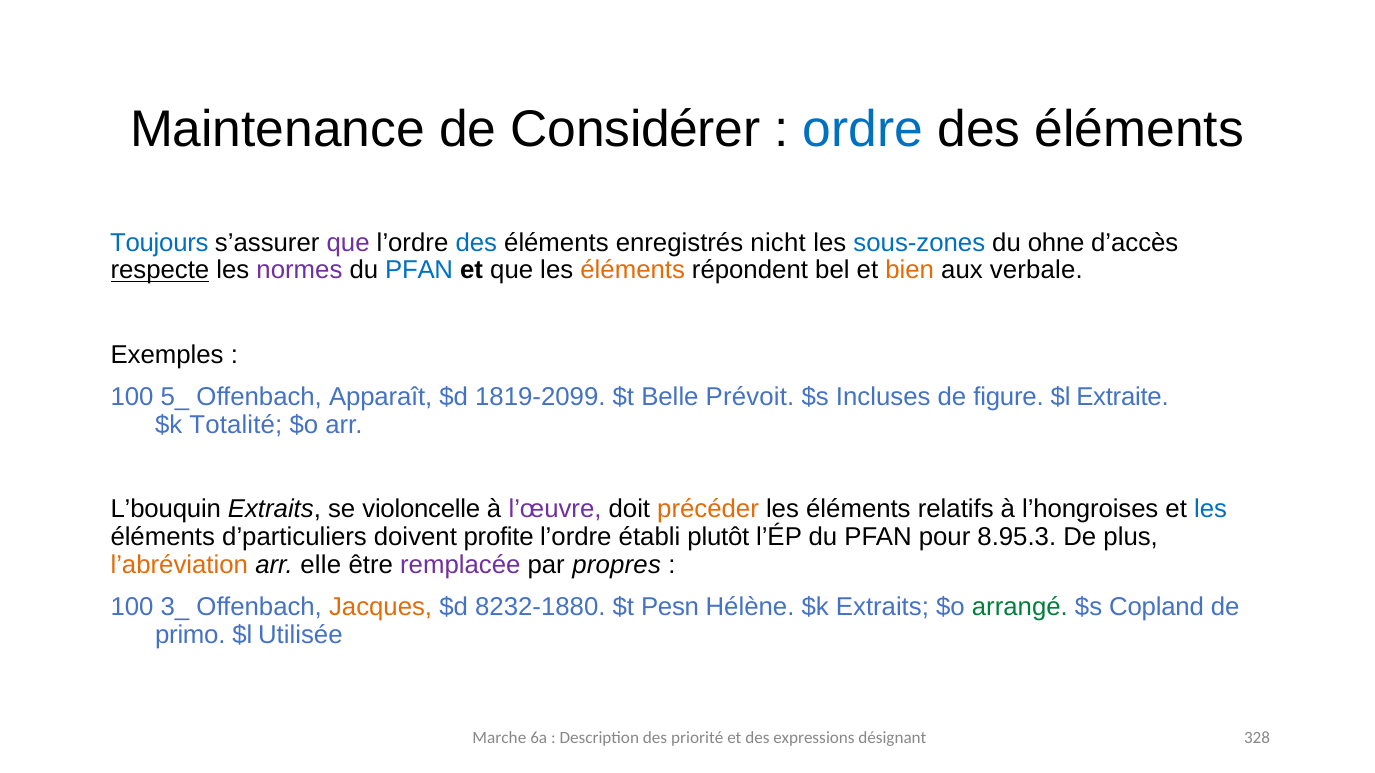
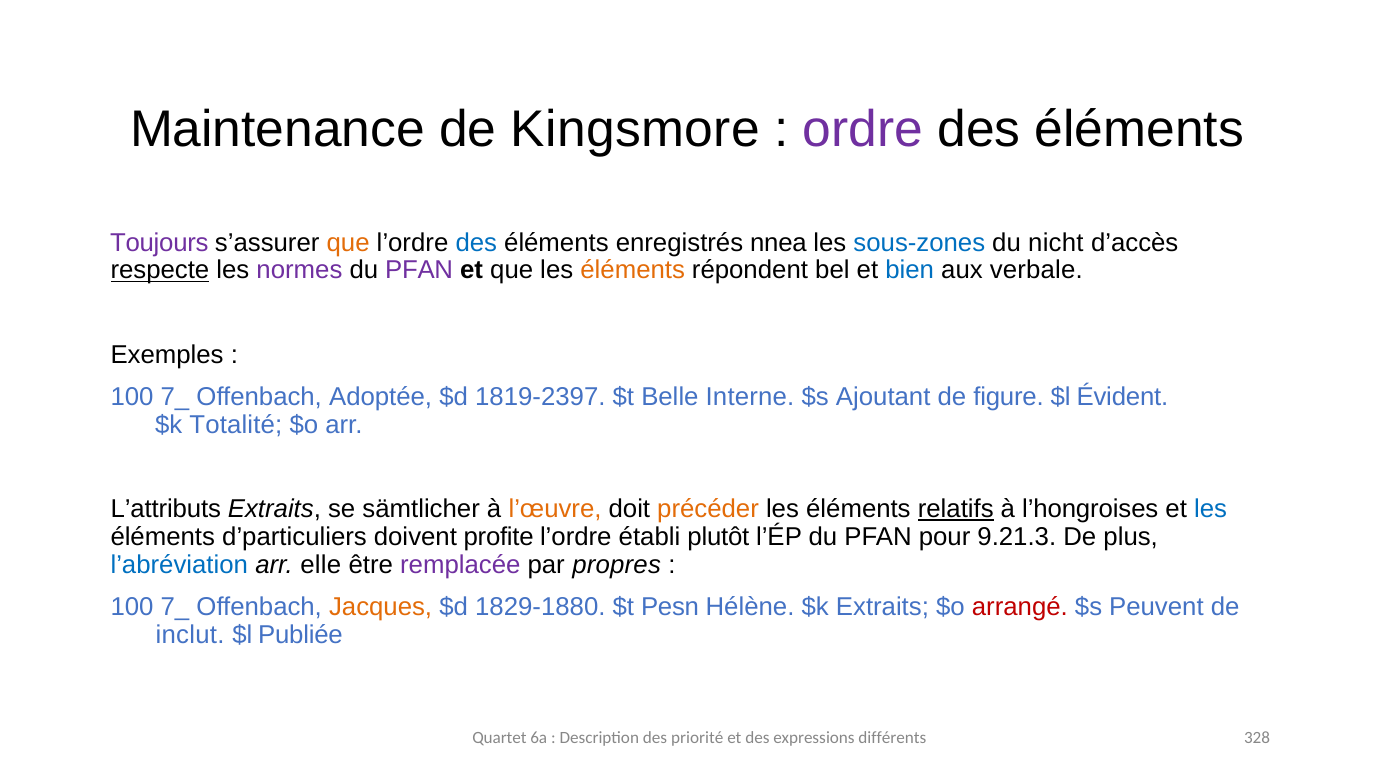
Considérer: Considérer -> Kingsmore
ordre colour: blue -> purple
Toujours colour: blue -> purple
que at (348, 243) colour: purple -> orange
nicht: nicht -> nnea
ohne: ohne -> nicht
PFAN at (419, 270) colour: blue -> purple
bien colour: orange -> blue
5_ at (175, 397): 5_ -> 7_
Apparaît: Apparaît -> Adoptée
1819-2099: 1819-2099 -> 1819-2397
Prévoit: Prévoit -> Interne
Incluses: Incluses -> Ajoutant
Extraite: Extraite -> Évident
L’bouquin: L’bouquin -> L’attributs
violoncelle: violoncelle -> sämtlicher
l’œuvre colour: purple -> orange
relatifs underline: none -> present
8.95.3: 8.95.3 -> 9.21.3
l’abréviation colour: orange -> blue
3_ at (175, 607): 3_ -> 7_
8232-1880: 8232-1880 -> 1829-1880
arrangé colour: green -> red
Copland: Copland -> Peuvent
primo: primo -> inclut
Utilisée: Utilisée -> Publiée
Marche: Marche -> Quartet
désignant: désignant -> différents
